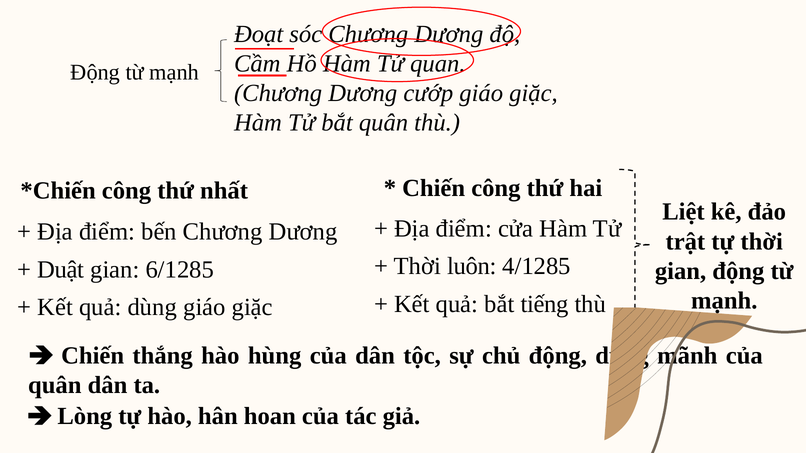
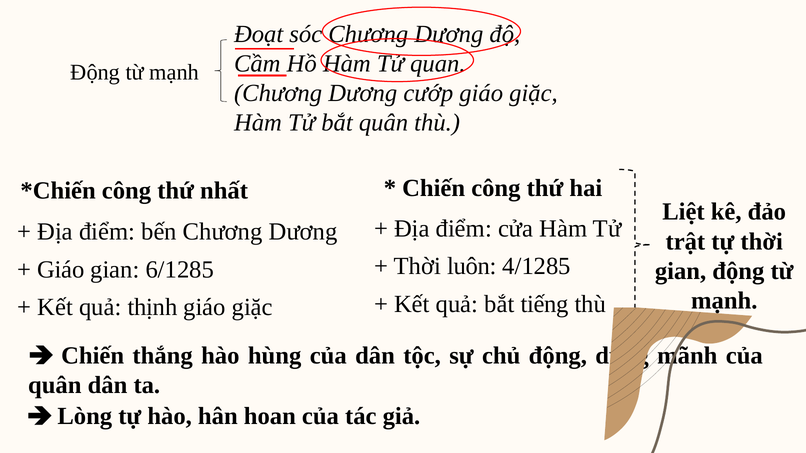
Duật at (61, 270): Duật -> Giáo
dùng: dùng -> thịnh
